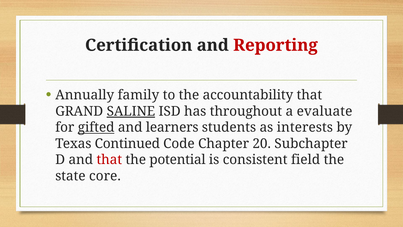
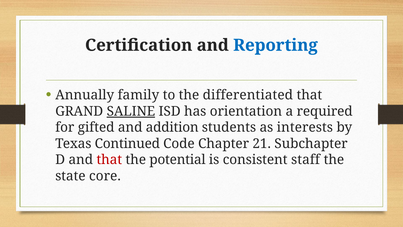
Reporting colour: red -> blue
accountability: accountability -> differentiated
throughout: throughout -> orientation
evaluate: evaluate -> required
gifted underline: present -> none
learners: learners -> addition
20: 20 -> 21
field: field -> staff
